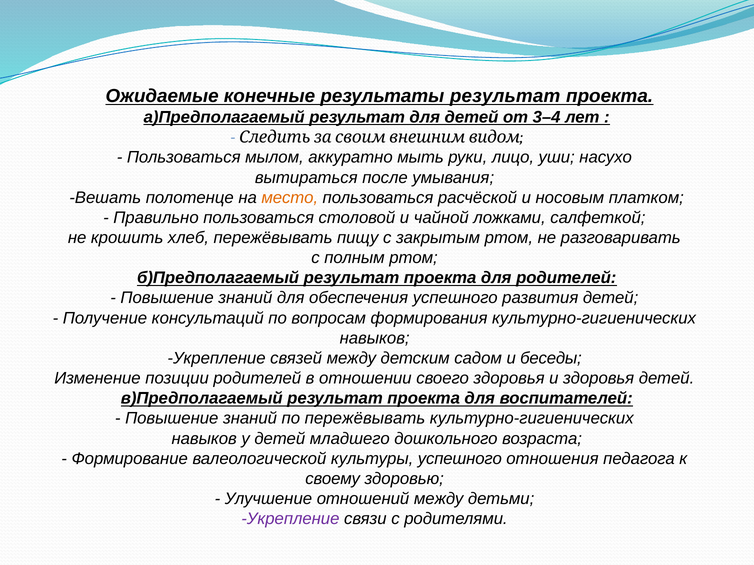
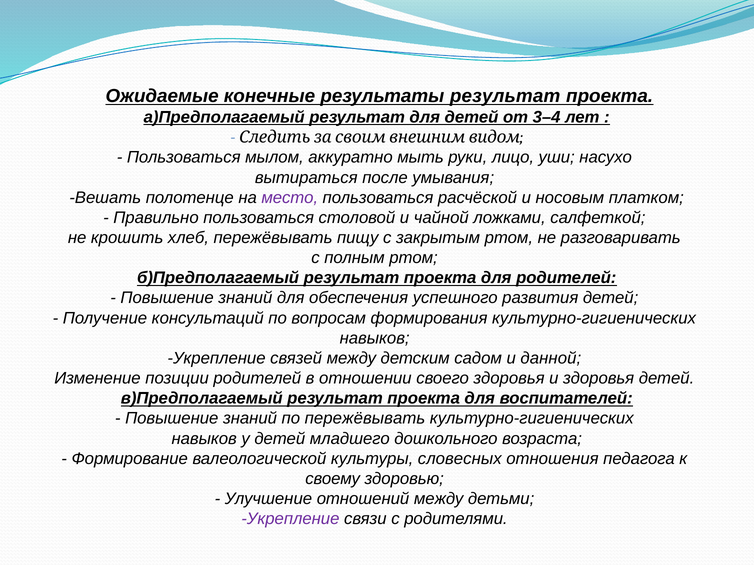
место colour: orange -> purple
беседы: беседы -> данной
культуры успешного: успешного -> словесных
